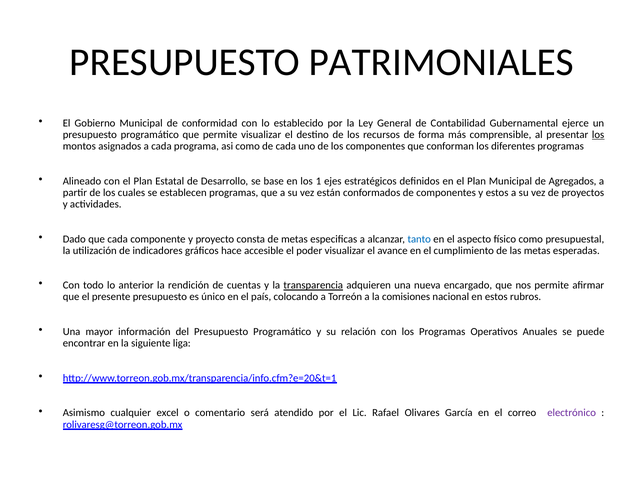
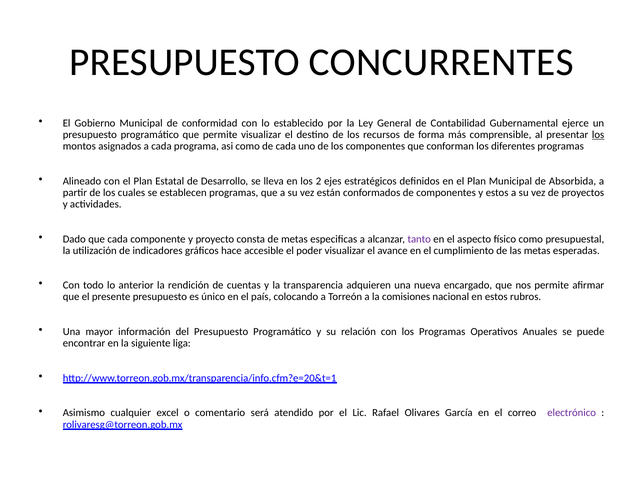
PATRIMONIALES: PATRIMONIALES -> CONCURRENTES
base: base -> lleva
1: 1 -> 2
Agregados: Agregados -> Absorbida
tanto colour: blue -> purple
transparencia underline: present -> none
